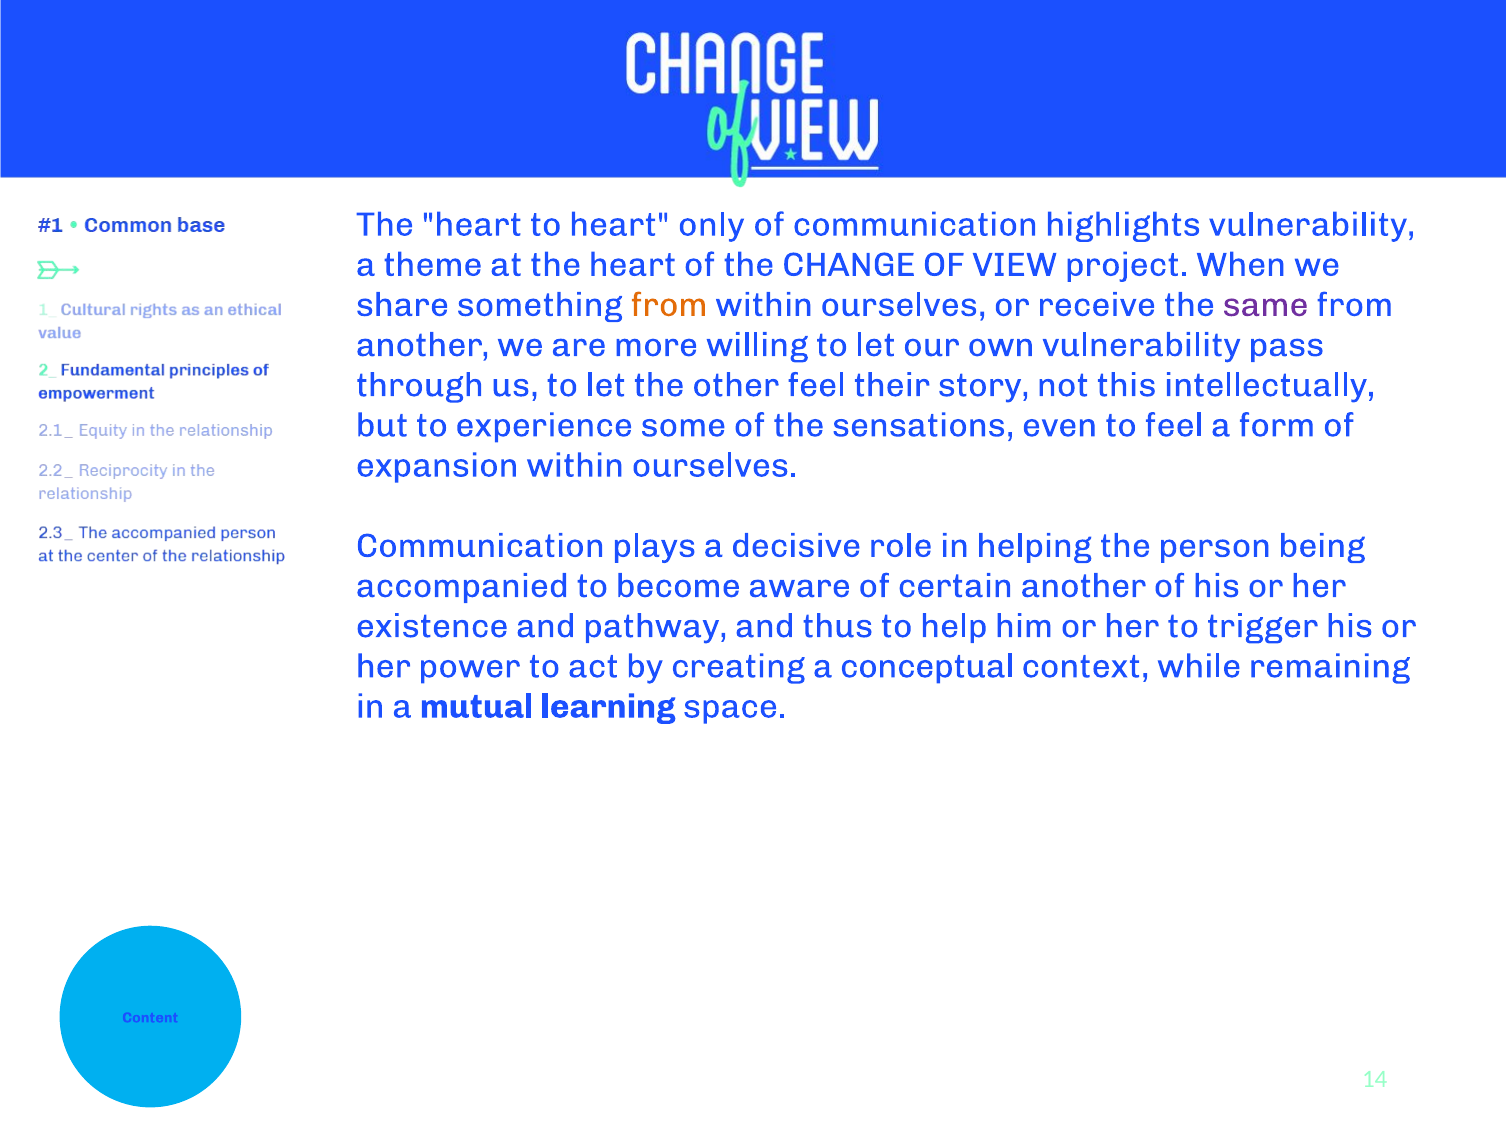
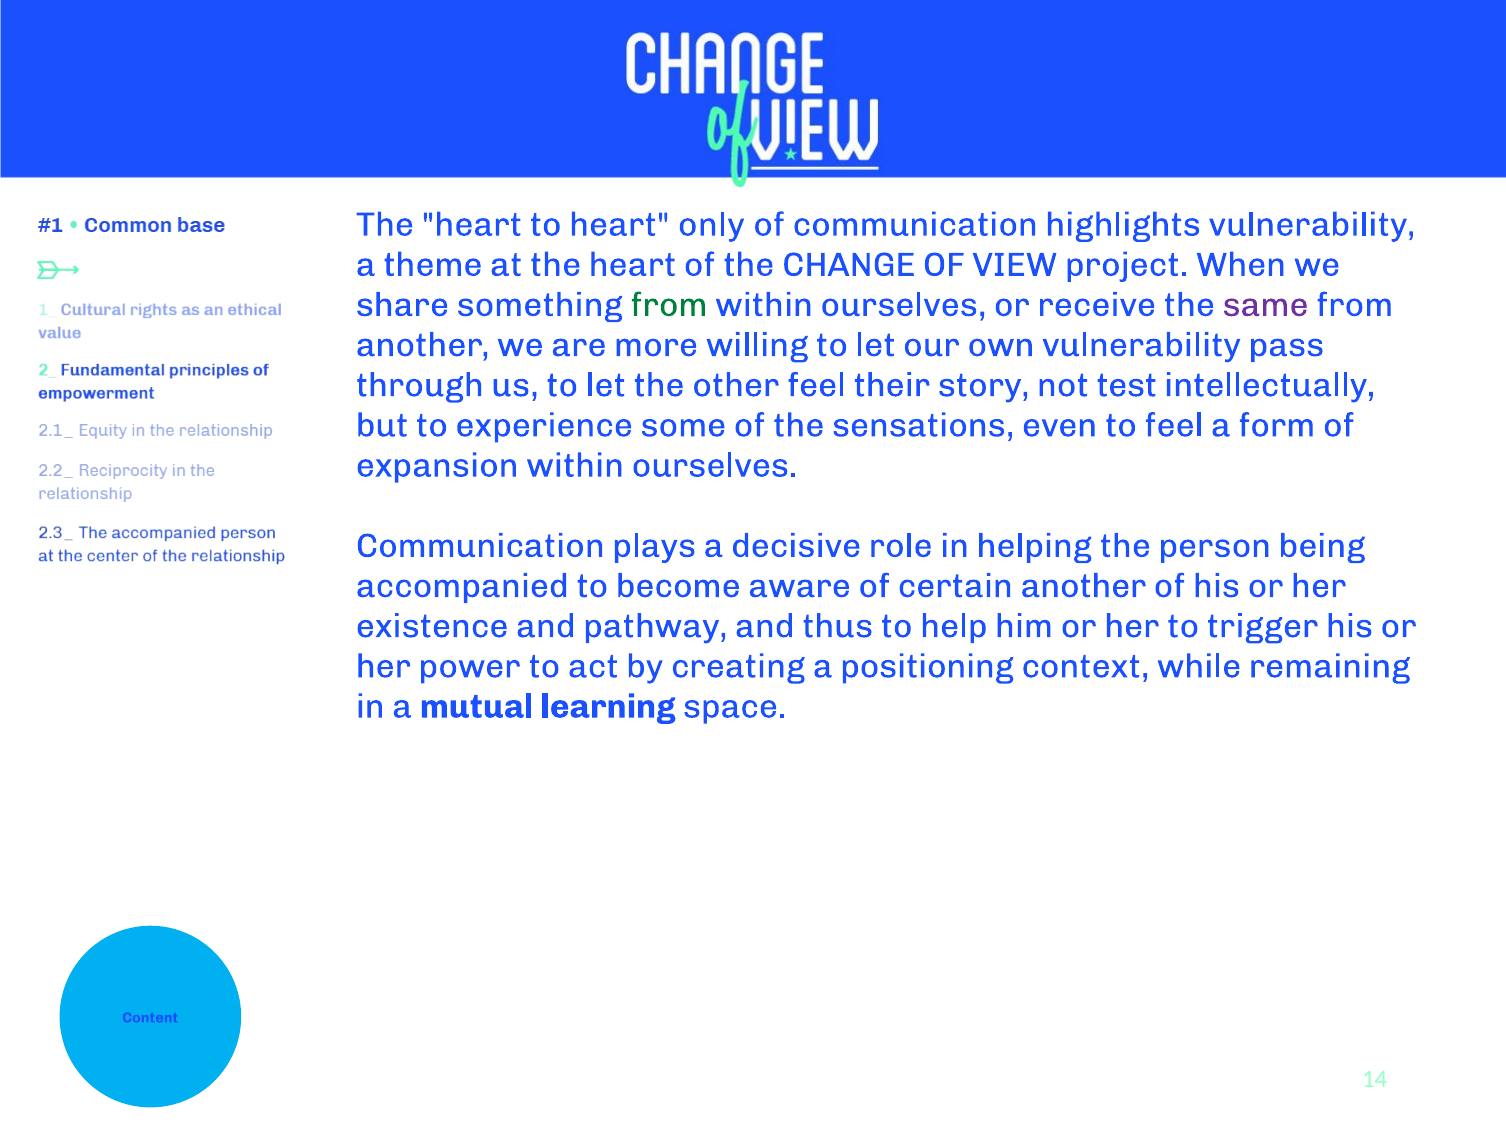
from at (669, 305) colour: orange -> green
this: this -> test
conceptual: conceptual -> positioning
